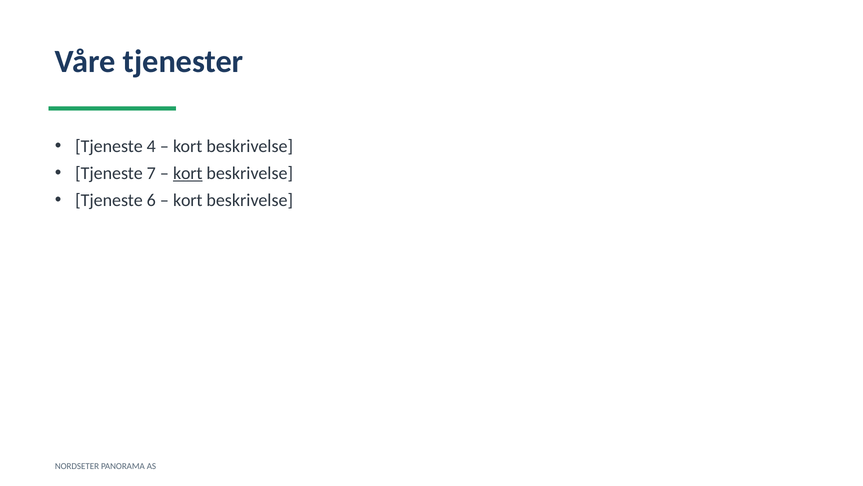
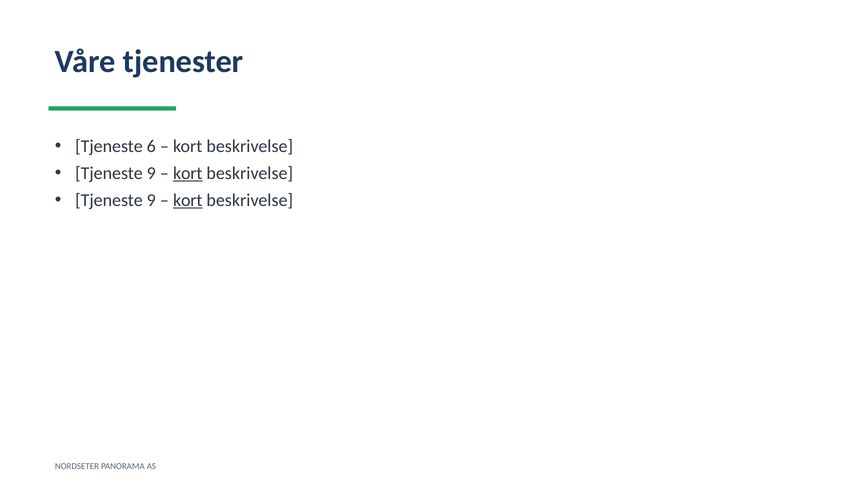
4: 4 -> 6
7 at (151, 173): 7 -> 9
6 at (151, 200): 6 -> 9
kort at (188, 200) underline: none -> present
